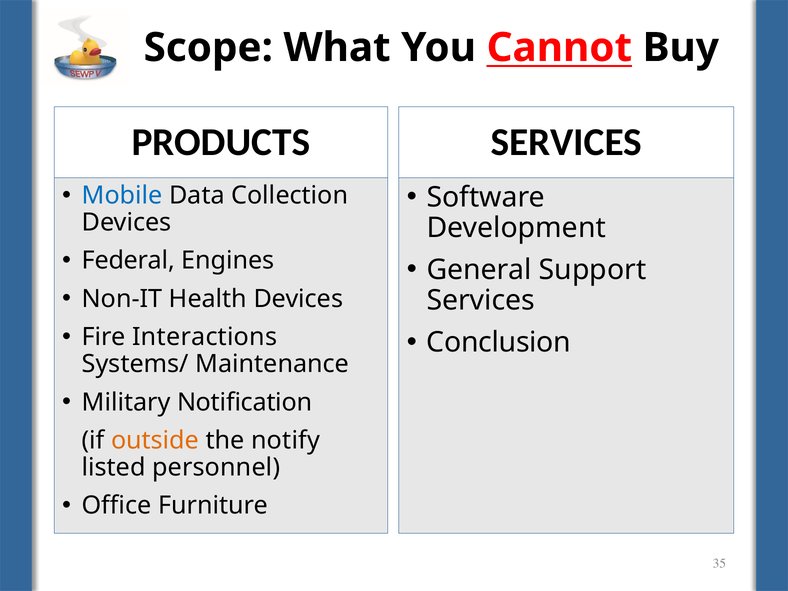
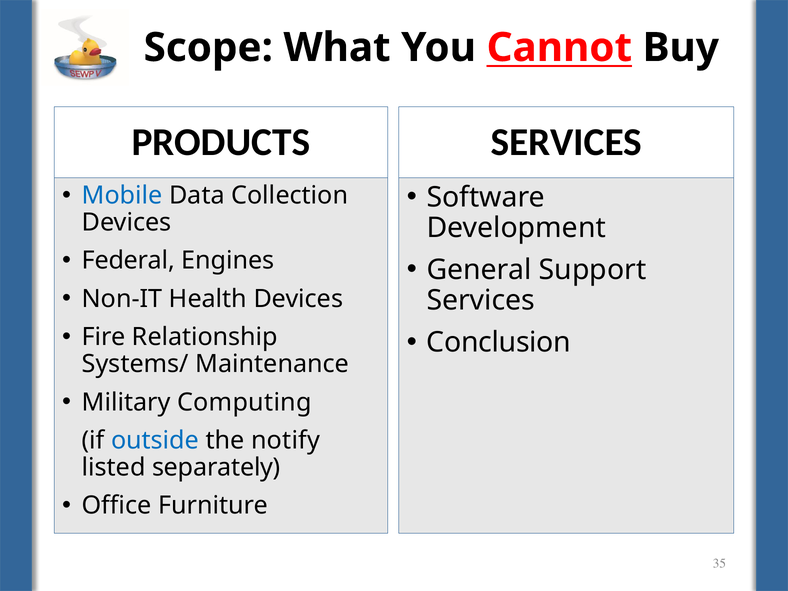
Interactions: Interactions -> Relationship
Notification: Notification -> Computing
outside colour: orange -> blue
personnel: personnel -> separately
